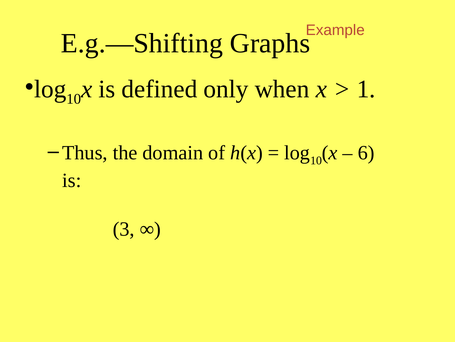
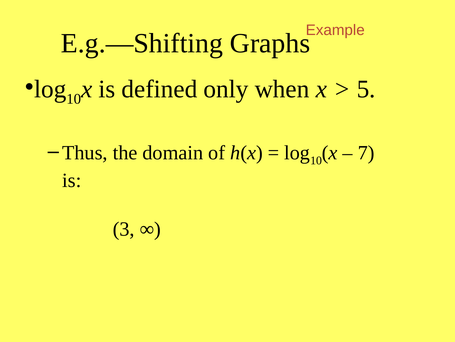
1: 1 -> 5
6: 6 -> 7
